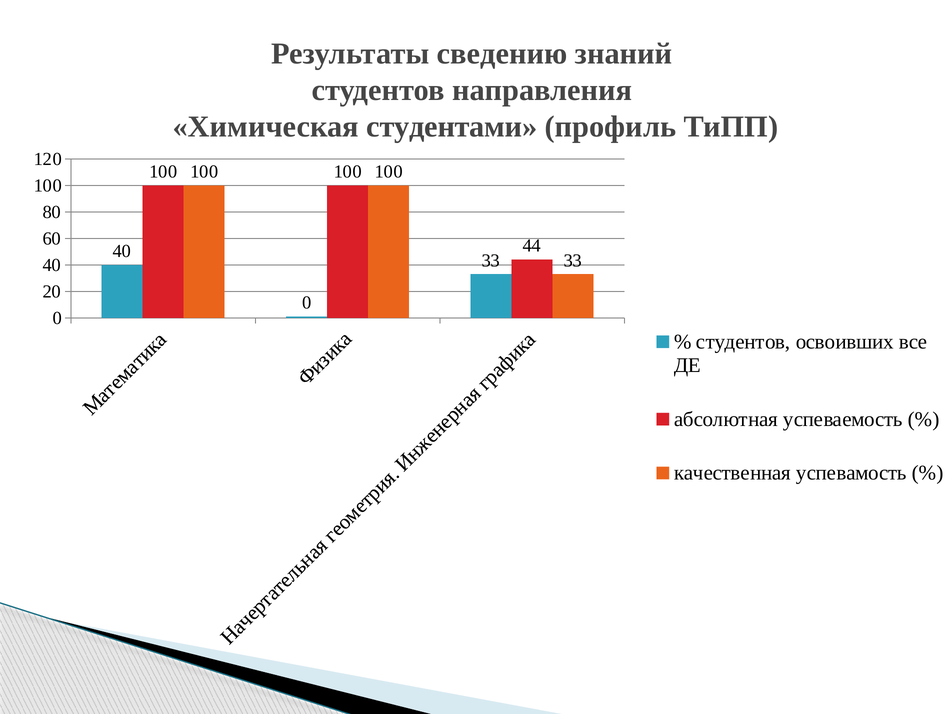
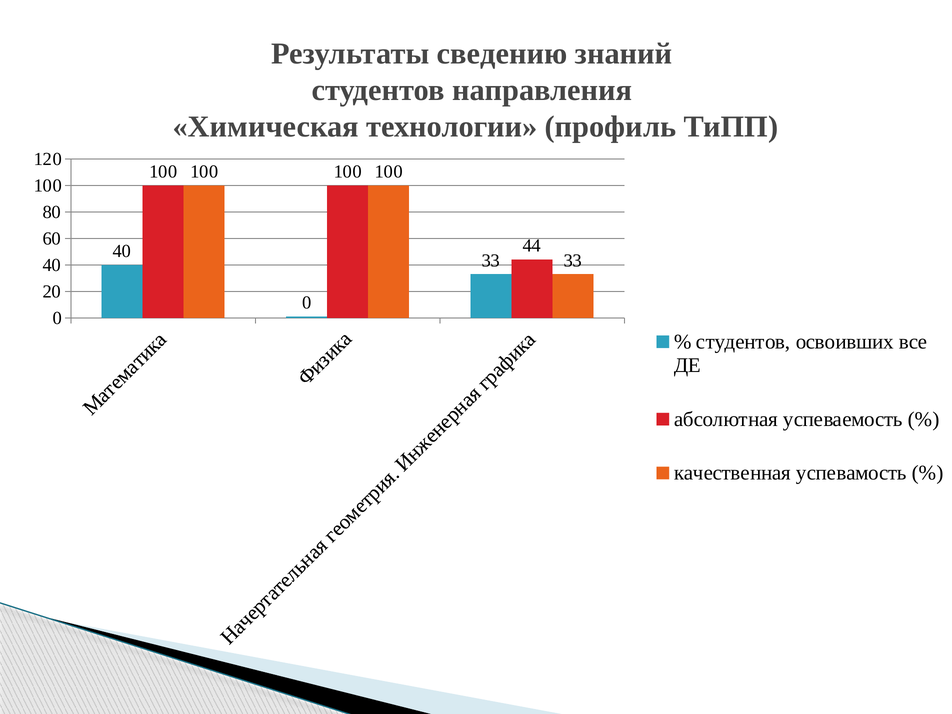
студентами: студентами -> технологии
